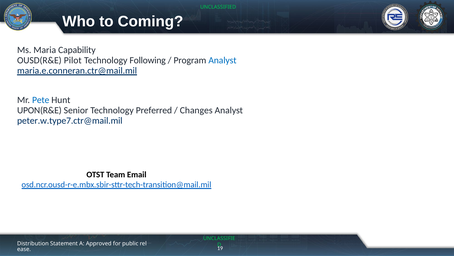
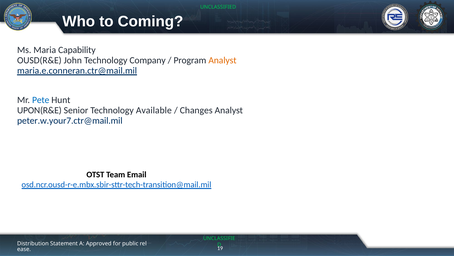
Pilot: Pilot -> John
Following: Following -> Company
Analyst at (223, 60) colour: blue -> orange
Preferred: Preferred -> Available
peter.w.type7.ctr@mail.mil: peter.w.type7.ctr@mail.mil -> peter.w.your7.ctr@mail.mil
